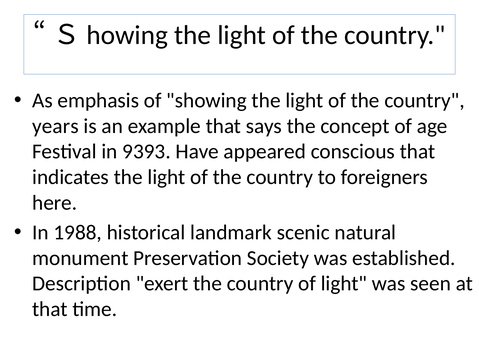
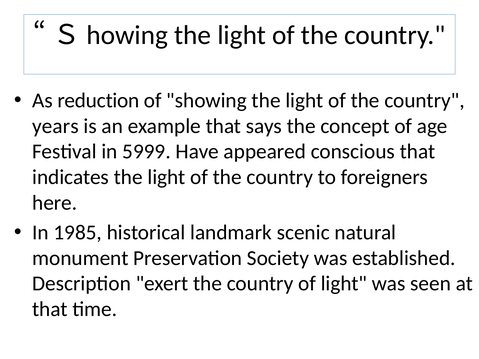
emphasis: emphasis -> reduction
9393: 9393 -> 5999
1988: 1988 -> 1985
